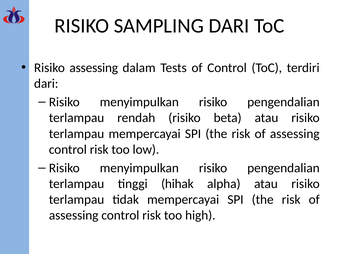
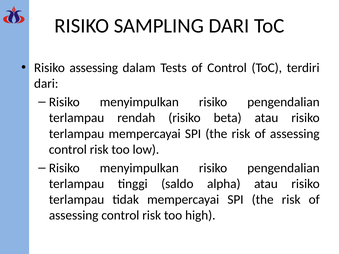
hihak: hihak -> saldo
